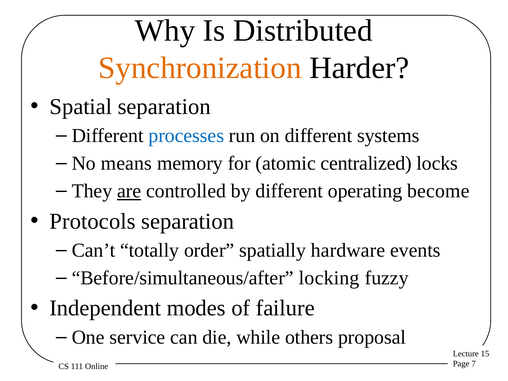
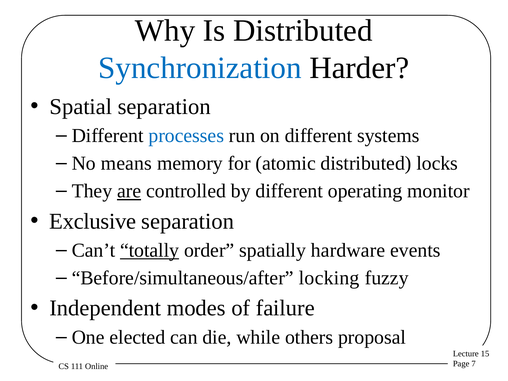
Synchronization colour: orange -> blue
atomic centralized: centralized -> distributed
become: become -> monitor
Protocols: Protocols -> Exclusive
totally underline: none -> present
service: service -> elected
